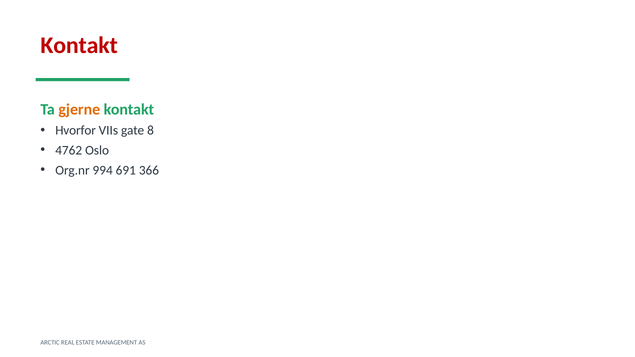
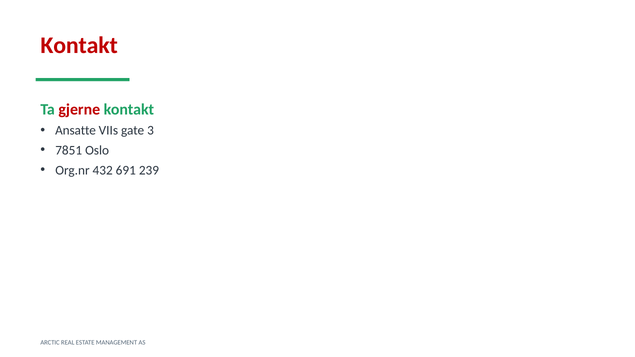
gjerne colour: orange -> red
Hvorfor: Hvorfor -> Ansatte
8: 8 -> 3
4762: 4762 -> 7851
994: 994 -> 432
366: 366 -> 239
